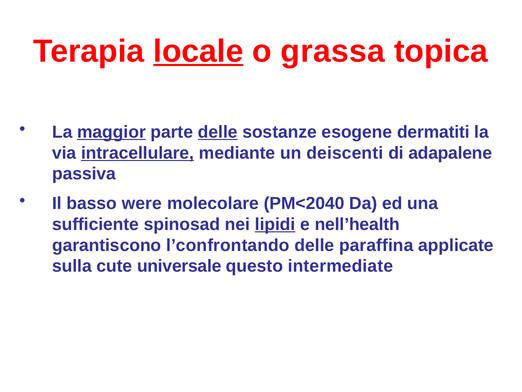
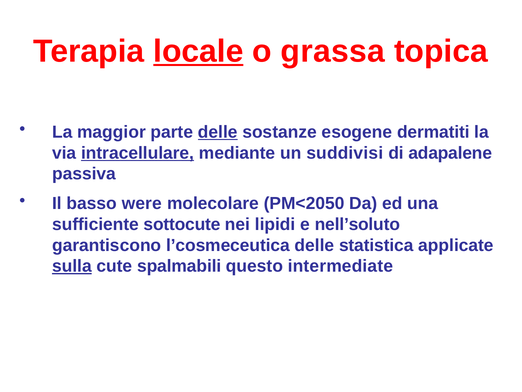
maggior underline: present -> none
deiscenti: deiscenti -> suddivisi
PM<2040: PM<2040 -> PM<2050
spinosad: spinosad -> sottocute
lipidi underline: present -> none
nell’health: nell’health -> nell’soluto
l’confrontando: l’confrontando -> l’cosmeceutica
paraffina: paraffina -> statistica
sulla underline: none -> present
universale: universale -> spalmabili
